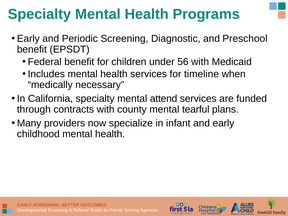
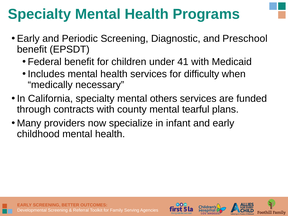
56: 56 -> 41
timeline: timeline -> difficulty
attend: attend -> others
